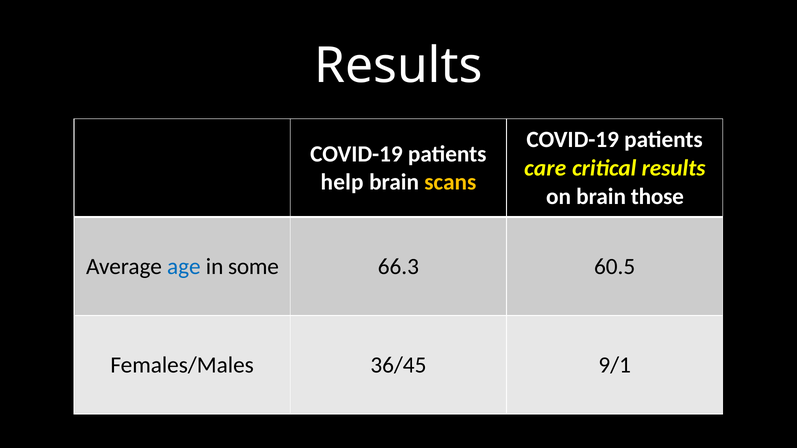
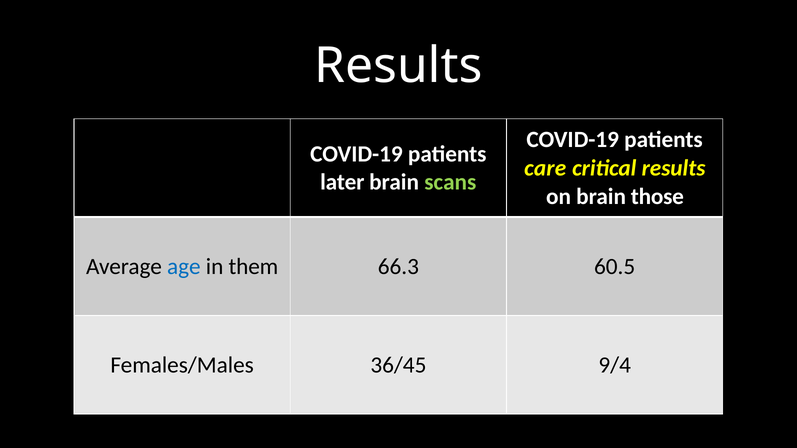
help: help -> later
scans colour: yellow -> light green
some: some -> them
9/1: 9/1 -> 9/4
